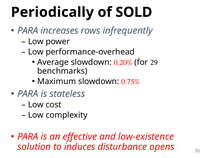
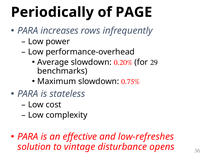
SOLD: SOLD -> PAGE
low-existence: low-existence -> low-refreshes
induces: induces -> vintage
